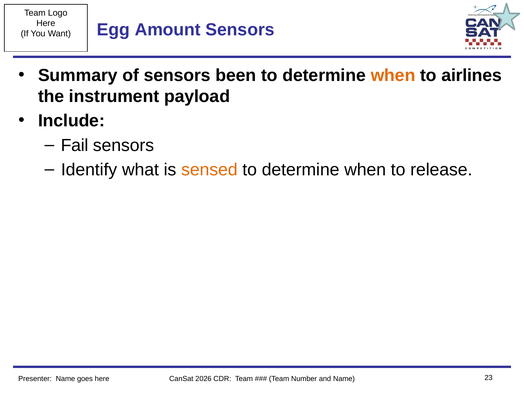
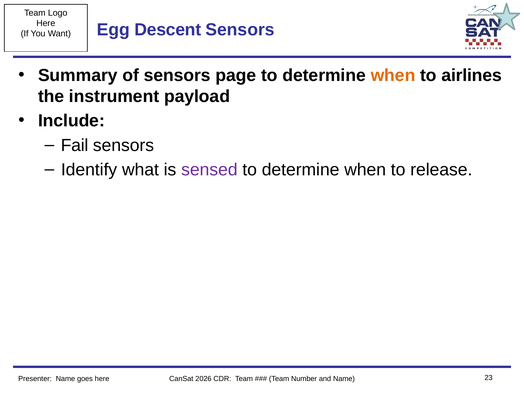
Amount: Amount -> Descent
been: been -> page
sensed colour: orange -> purple
